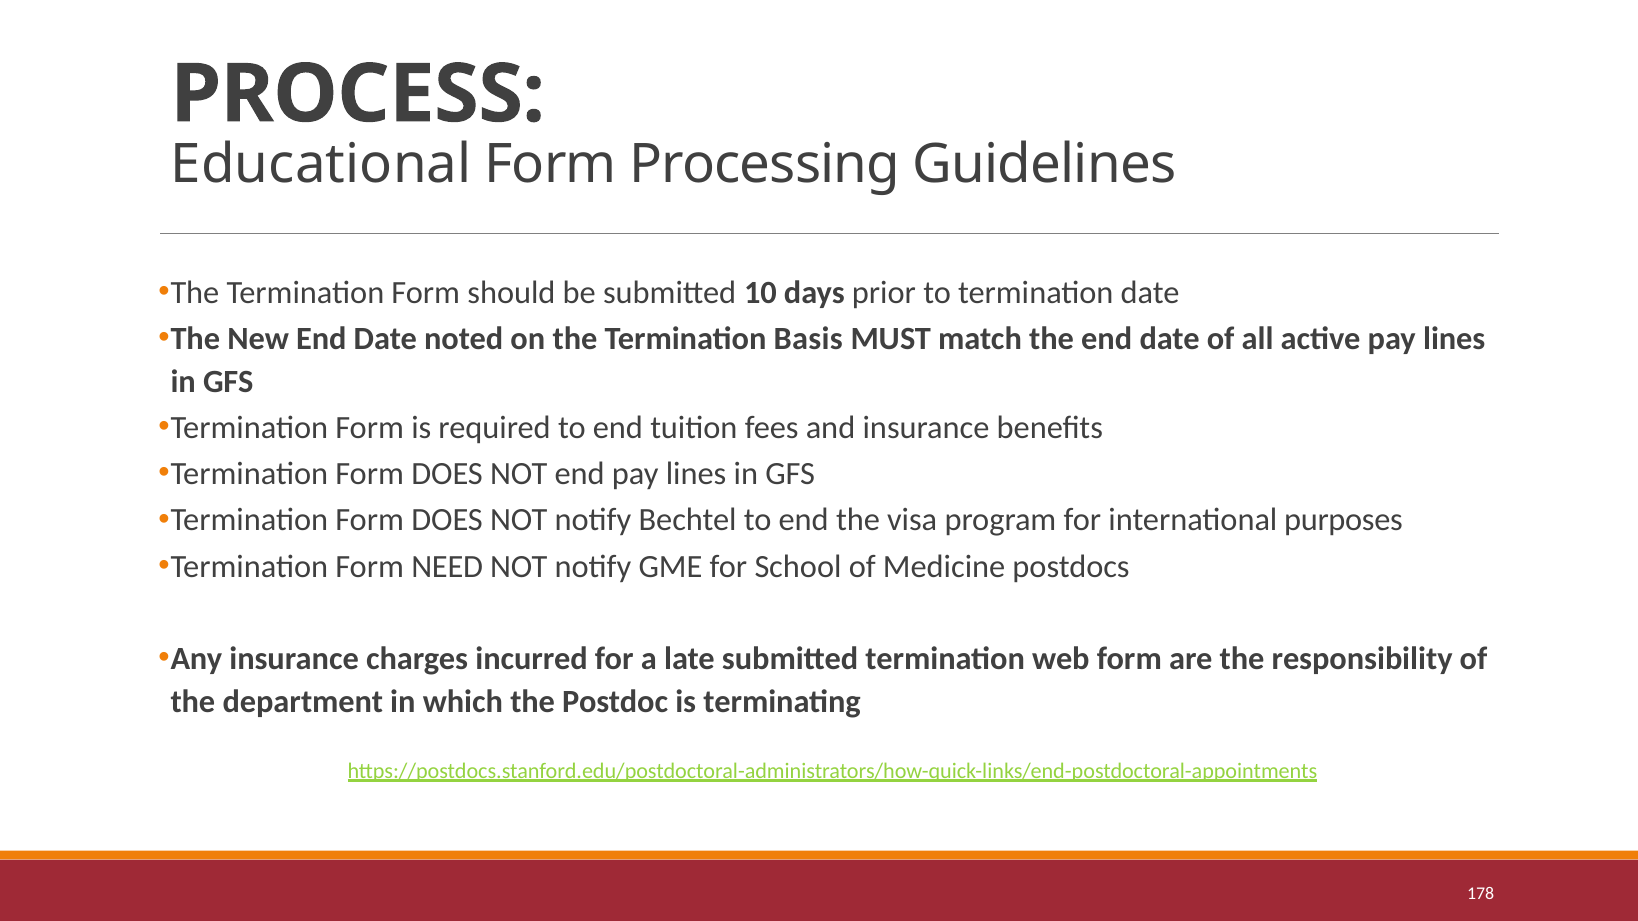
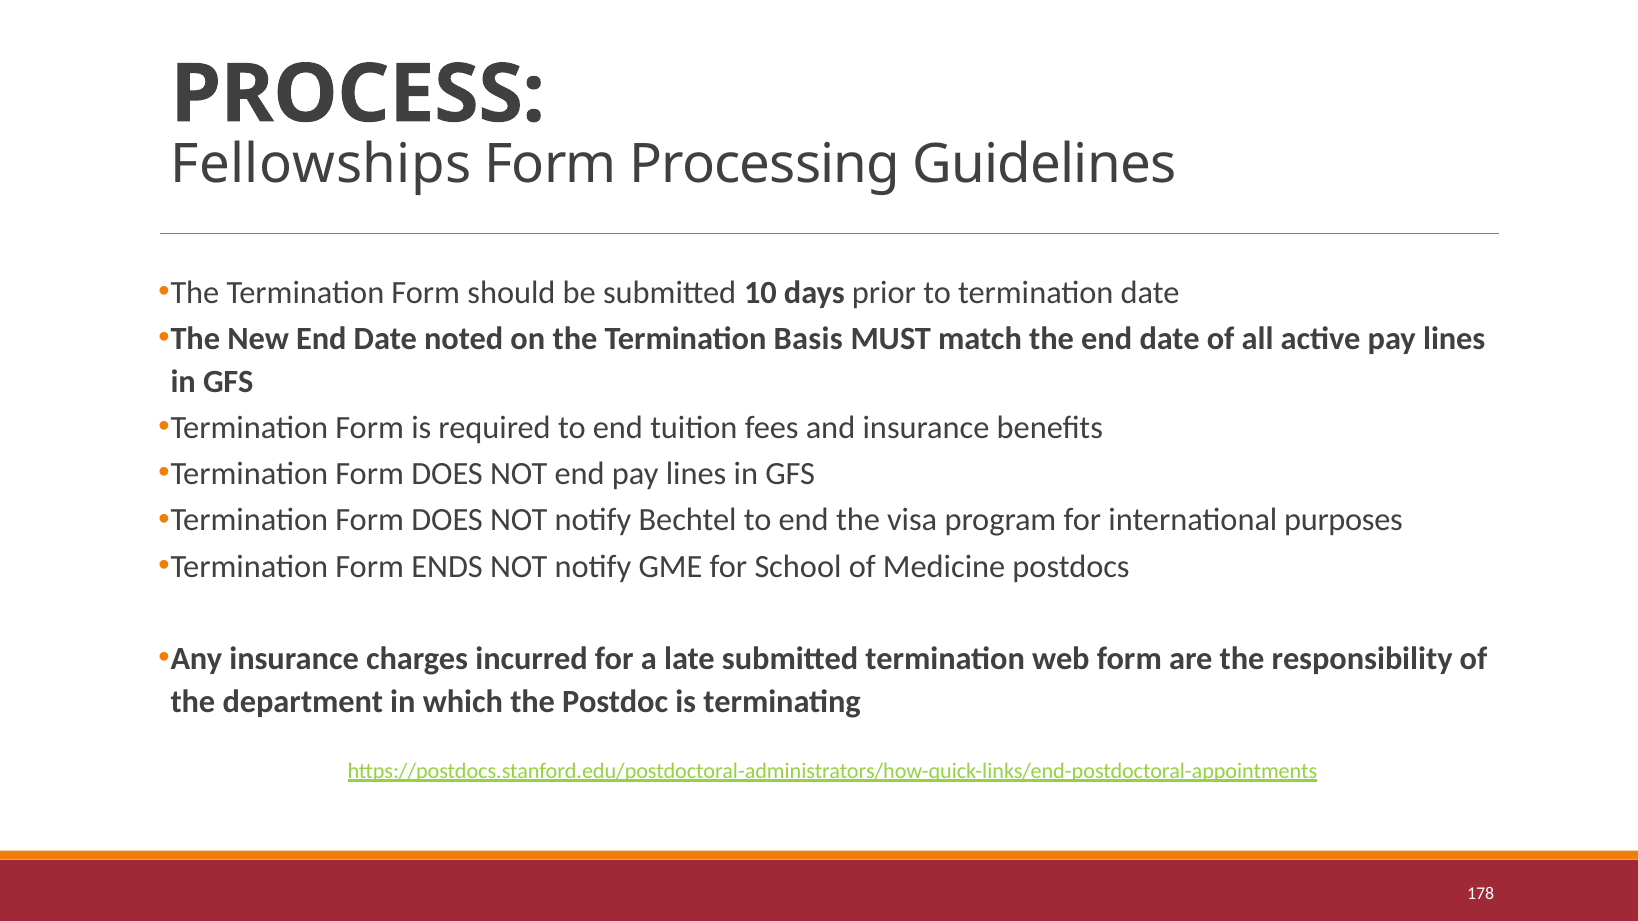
Educational: Educational -> Fellowships
NEED: NEED -> ENDS
